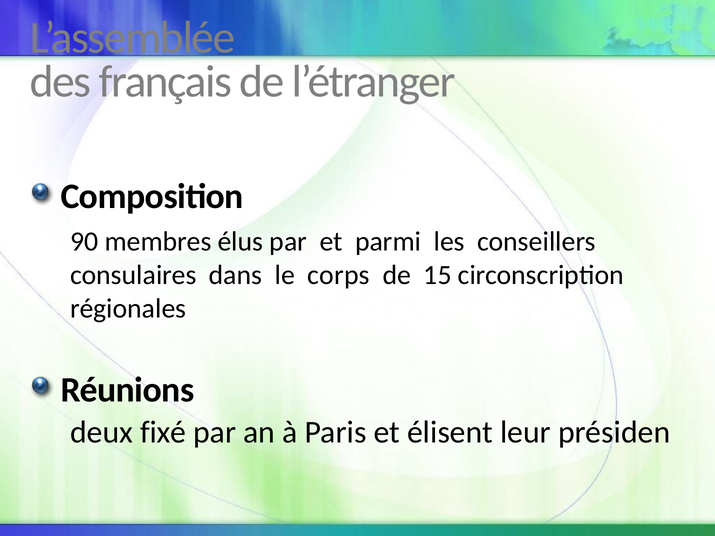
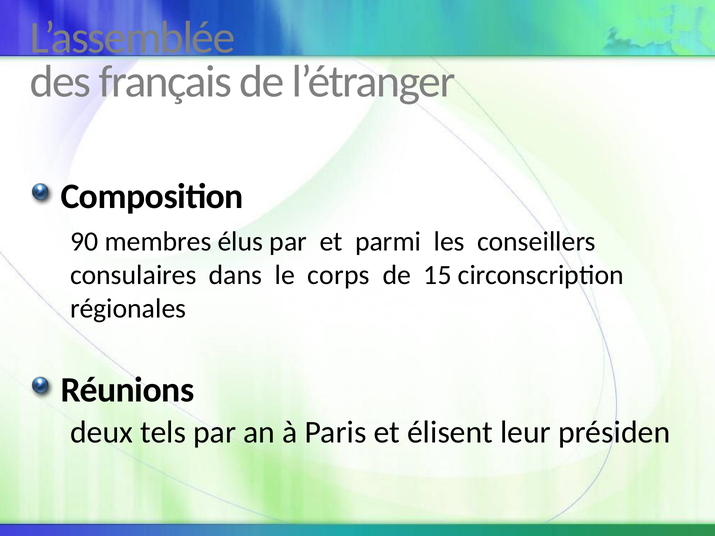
fixé: fixé -> tels
